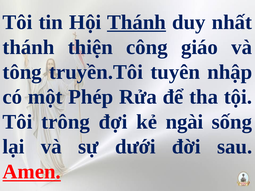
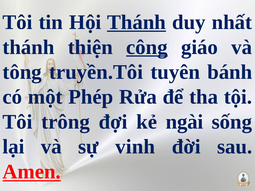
công underline: none -> present
nhập: nhập -> bánh
dưới: dưới -> vinh
